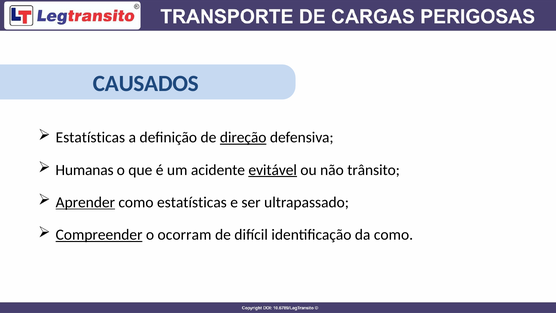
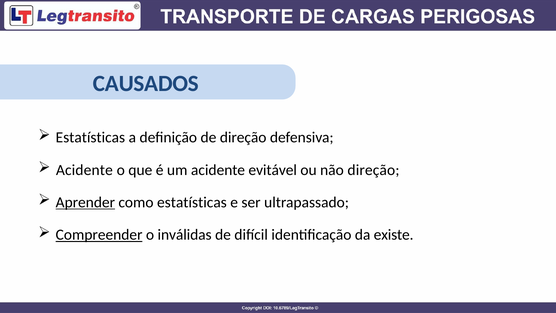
direção at (243, 137) underline: present -> none
Humanas at (85, 170): Humanas -> Acidente
evitável underline: present -> none
não trânsito: trânsito -> direção
ocorram: ocorram -> inválidas
da como: como -> existe
